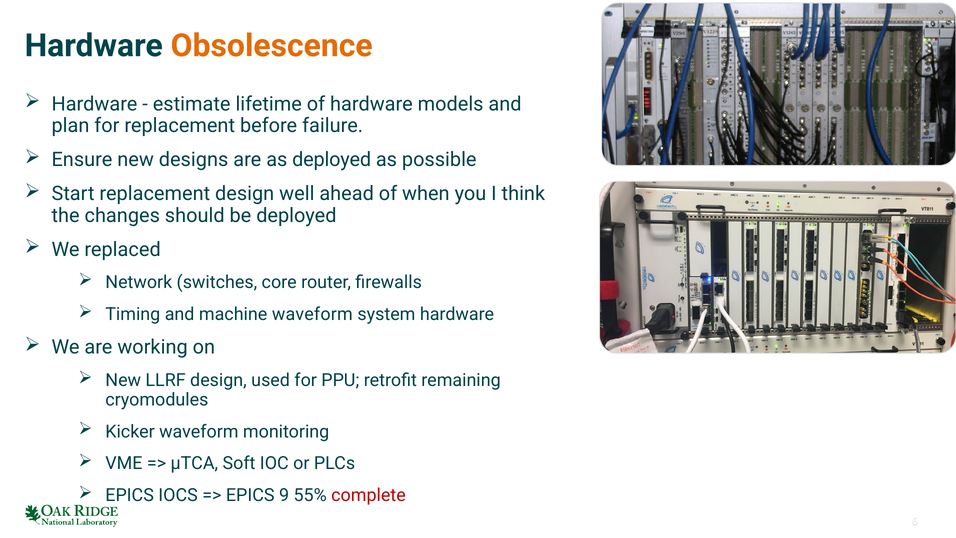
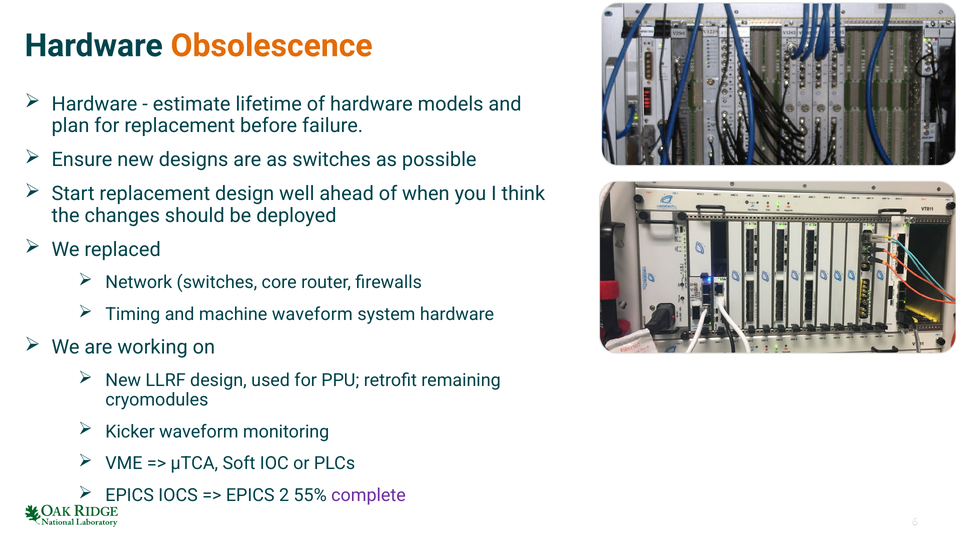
as deployed: deployed -> switches
9: 9 -> 2
complete colour: red -> purple
